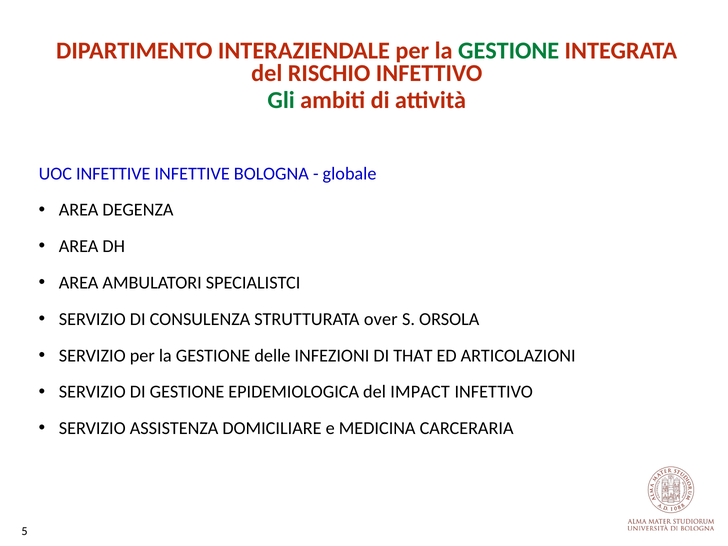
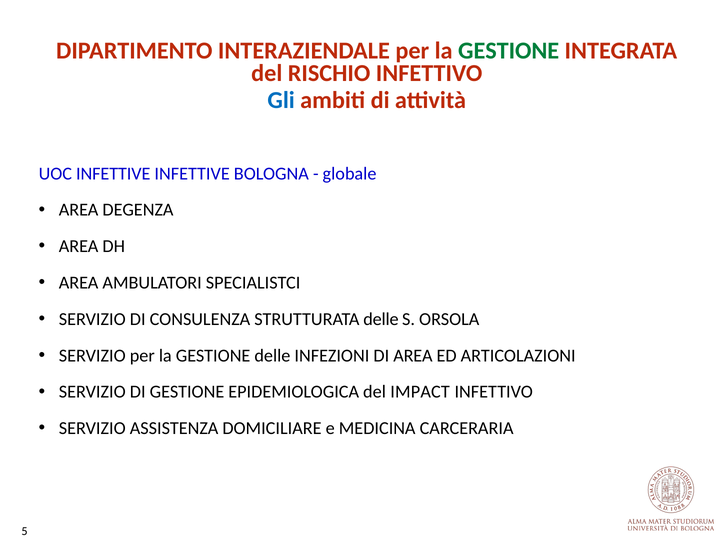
Gli colour: green -> blue
STRUTTURATA over: over -> delle
DI THAT: THAT -> AREA
